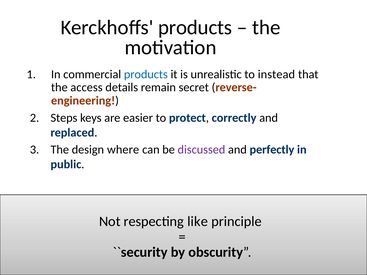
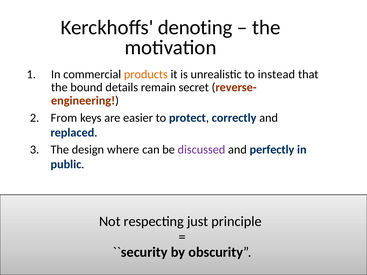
Kerckhoffs products: products -> denoting
products at (146, 74) colour: blue -> orange
access: access -> bound
Steps: Steps -> From
like: like -> just
